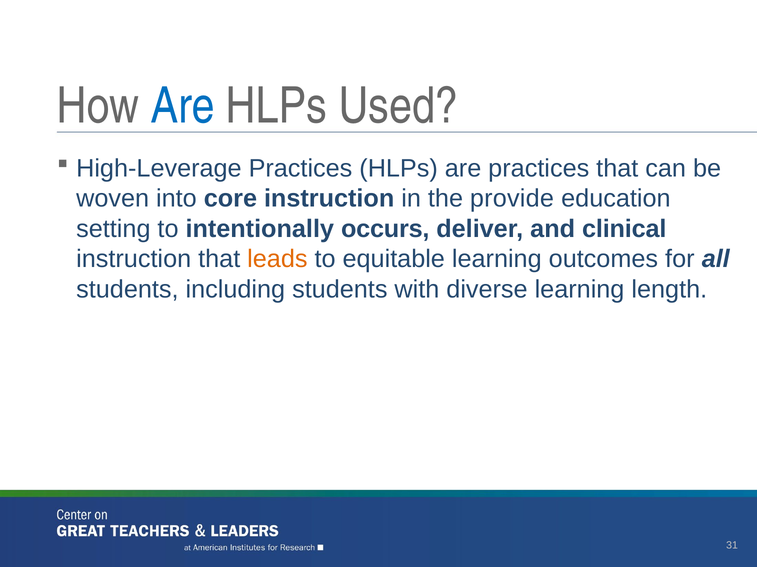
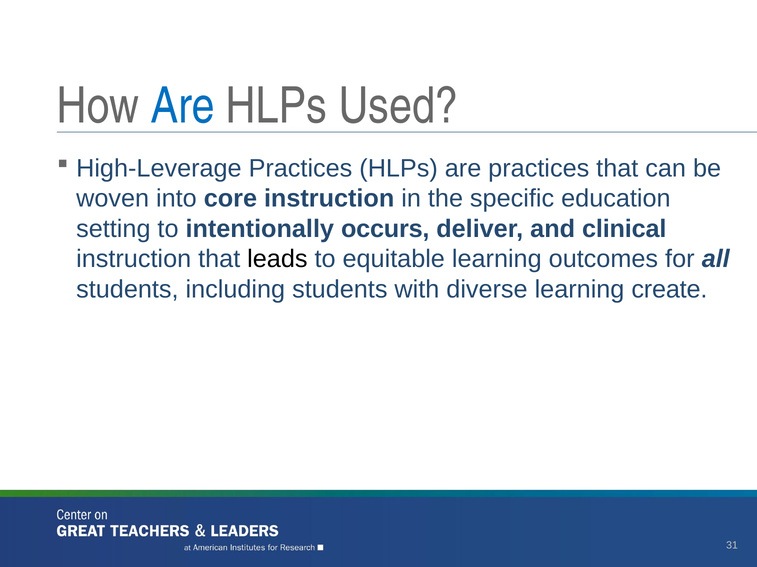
provide: provide -> specific
leads colour: orange -> black
length: length -> create
